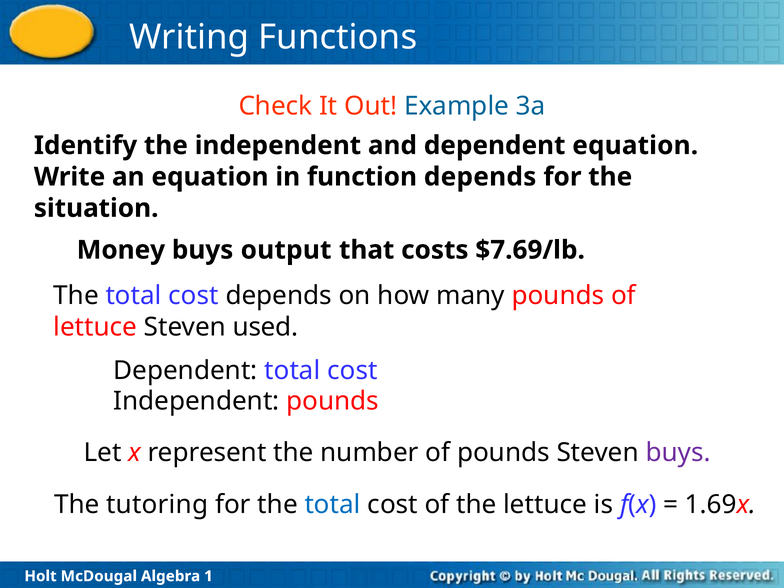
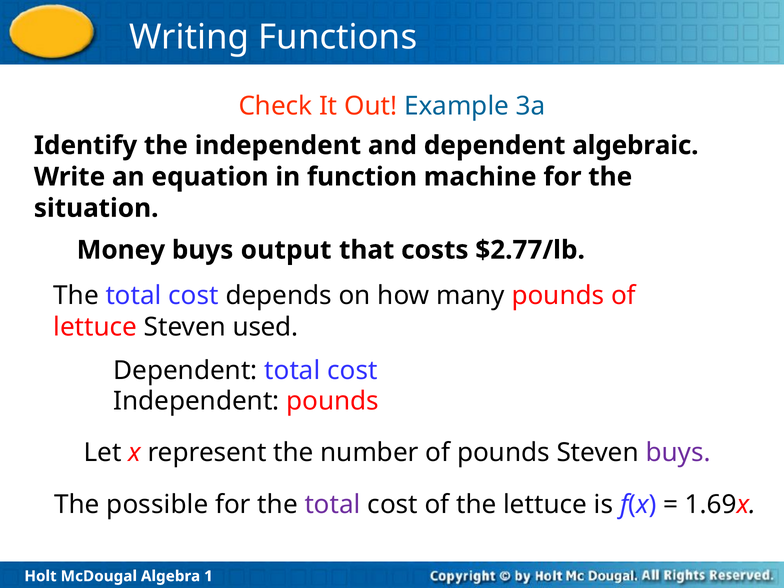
dependent equation: equation -> algebraic
function depends: depends -> machine
$7.69/lb: $7.69/lb -> $2.77/lb
tutoring: tutoring -> possible
total at (333, 505) colour: blue -> purple
